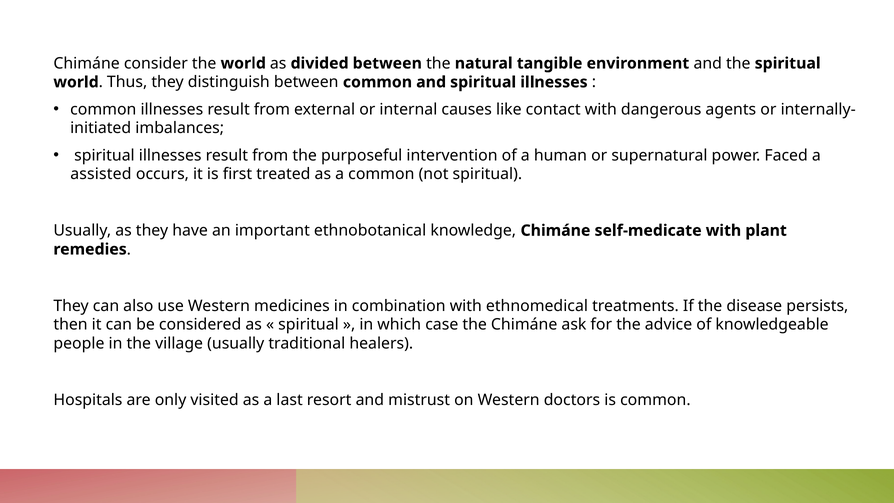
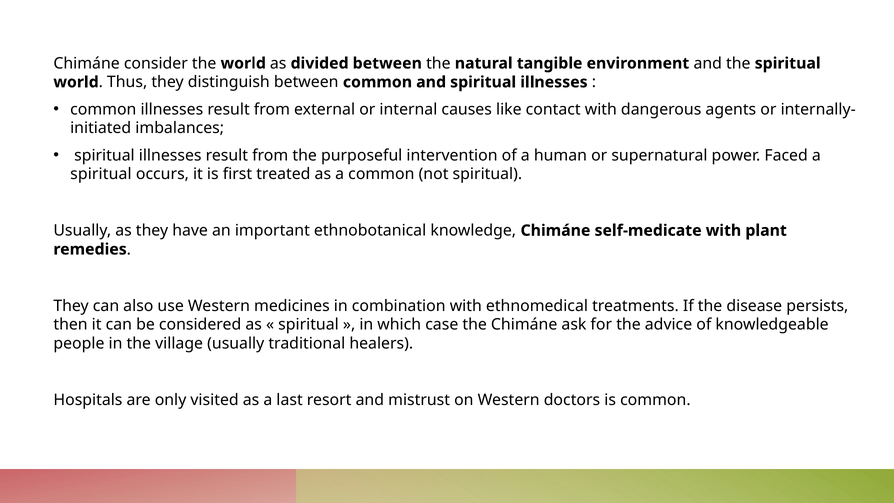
assisted at (101, 174): assisted -> spiritual
